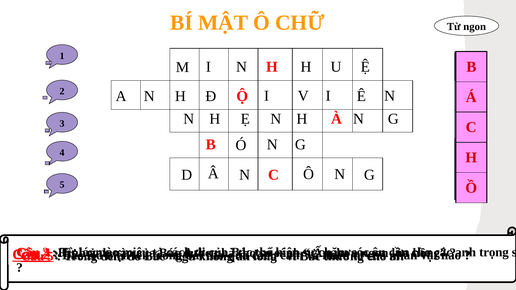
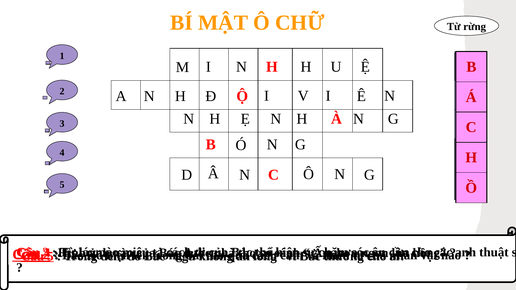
ngon: ngon -> rừng
trọng: trọng -> thuật
